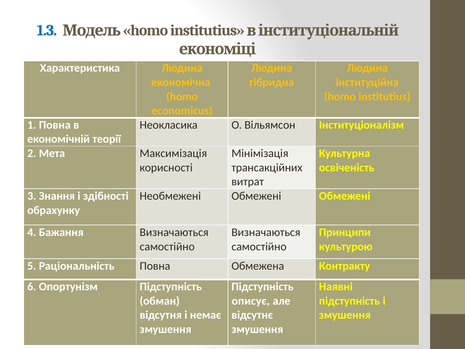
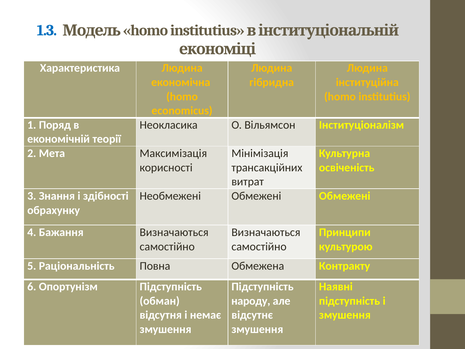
1 Повна: Повна -> Поряд
описує: описує -> народу
